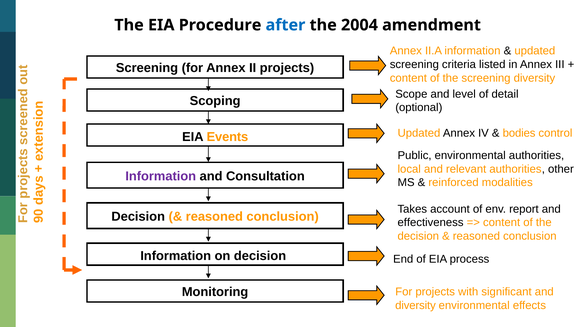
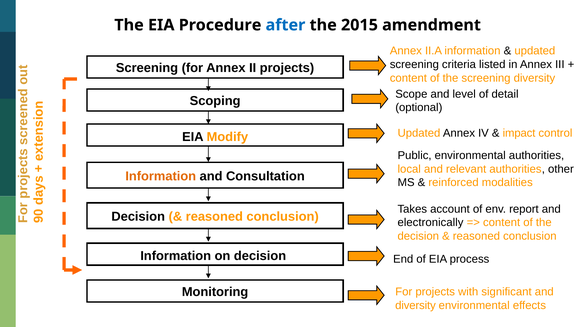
2004: 2004 -> 2015
bodies: bodies -> impact
Events: Events -> Modify
Information at (161, 176) colour: purple -> orange
effectiveness: effectiveness -> electronically
